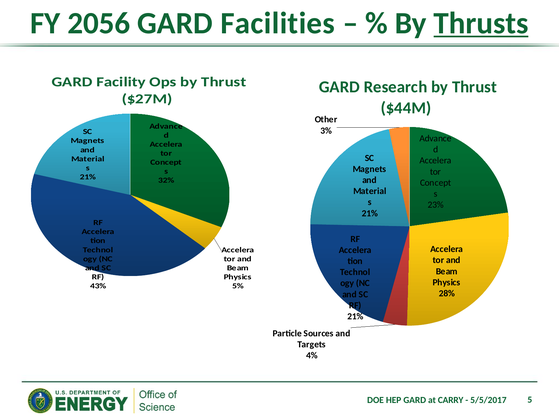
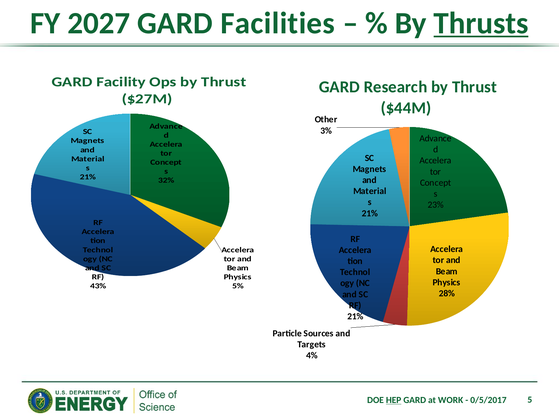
2056: 2056 -> 2027
HEP underline: none -> present
CARRY: CARRY -> WORK
5/5/2017: 5/5/2017 -> 0/5/2017
